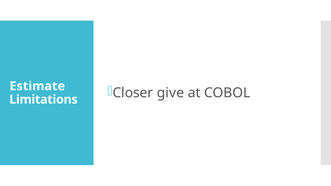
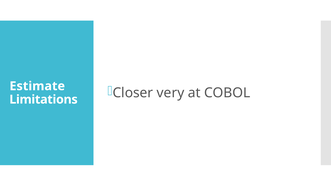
give: give -> very
